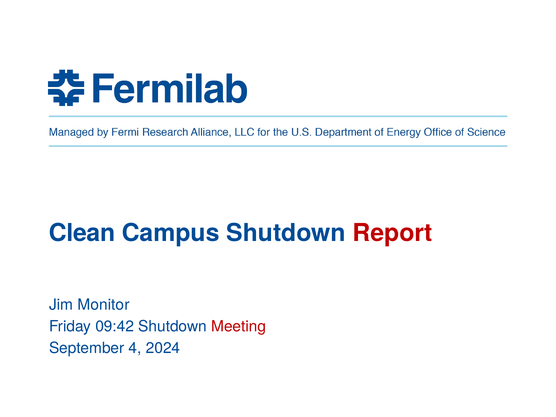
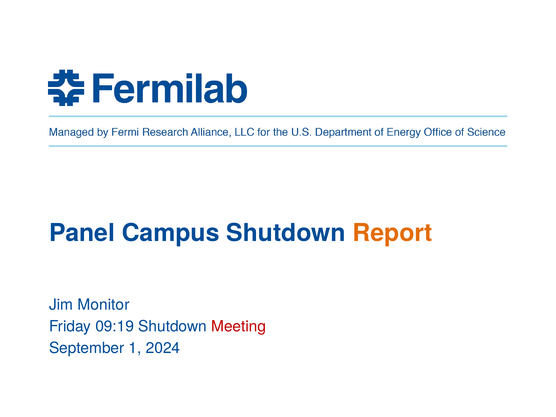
Clean: Clean -> Panel
Report colour: red -> orange
09:42: 09:42 -> 09:19
4: 4 -> 1
